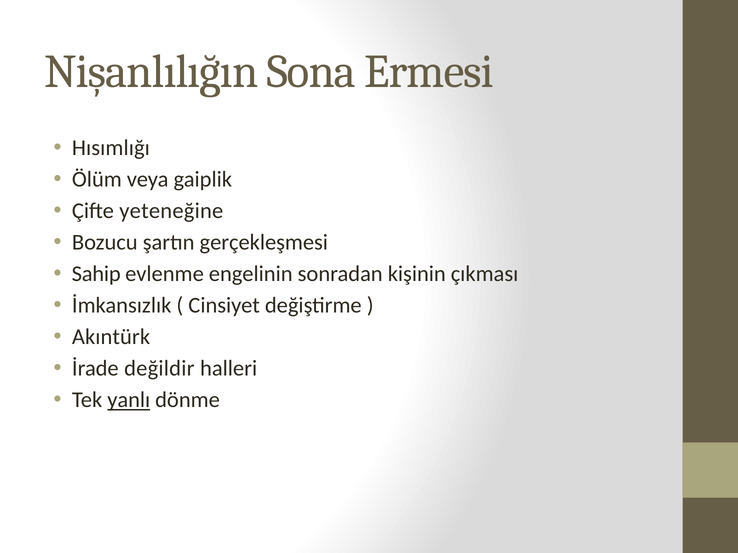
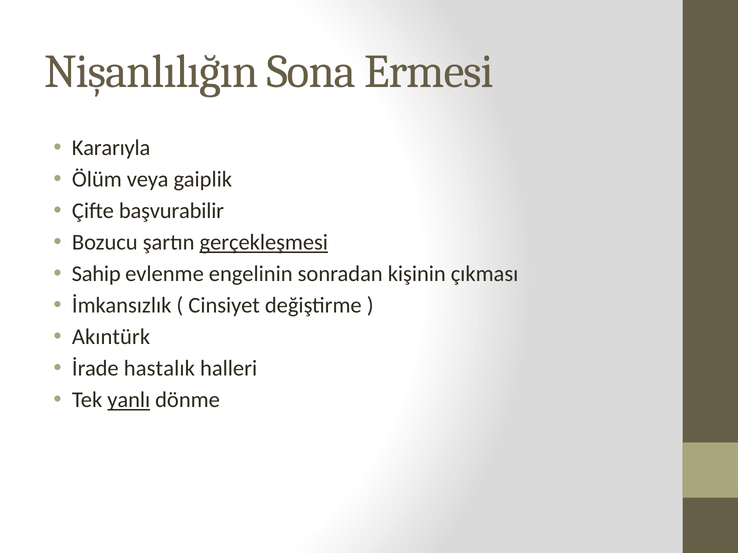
Hısımlığı: Hısımlığı -> Kararıyla
yeteneğine: yeteneğine -> başvurabilir
gerçekleşmesi underline: none -> present
değildir: değildir -> hastalık
